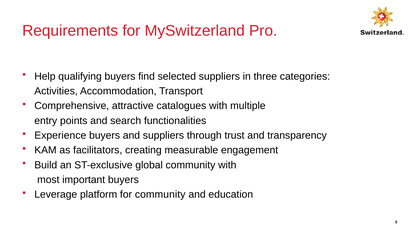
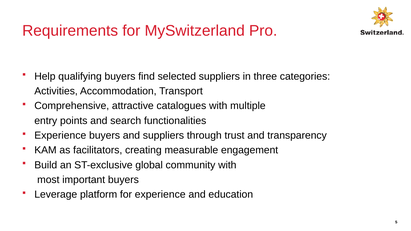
for community: community -> experience
